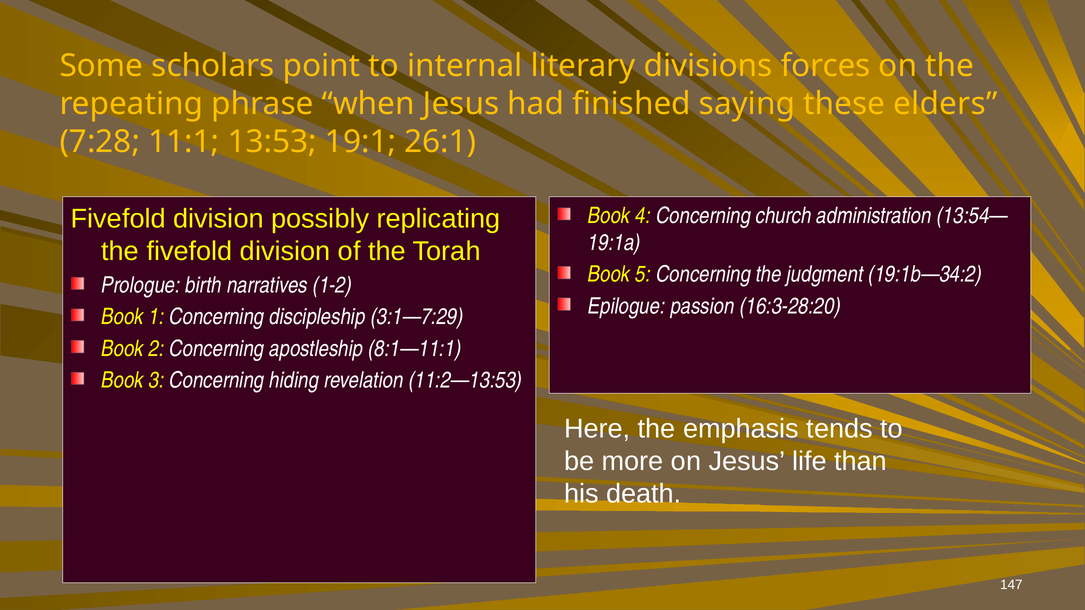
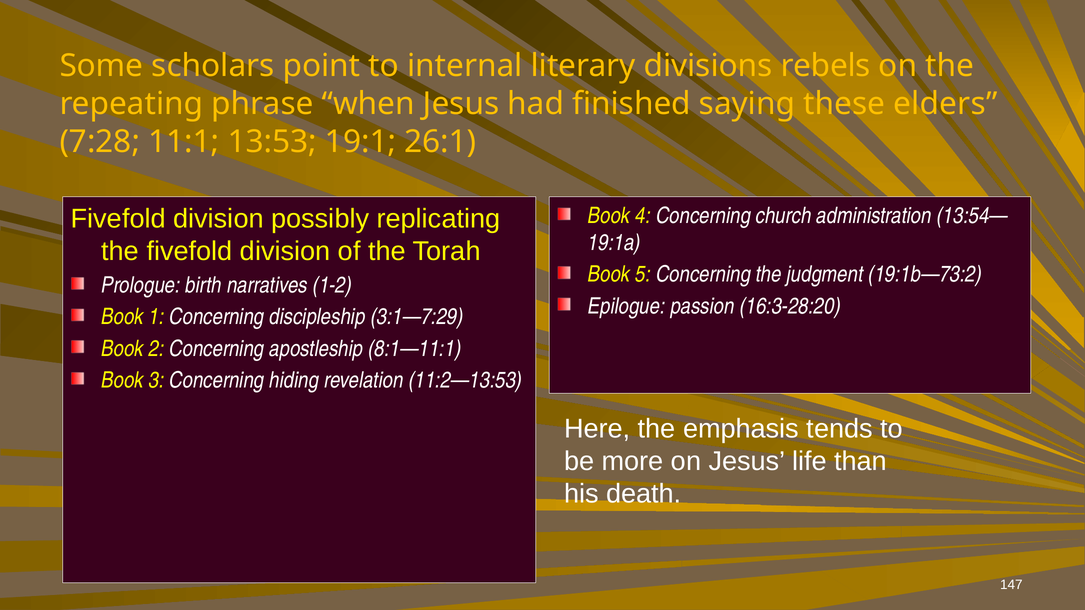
forces: forces -> rebels
19:1b—34:2: 19:1b—34:2 -> 19:1b—73:2
